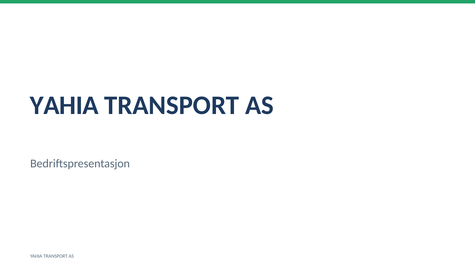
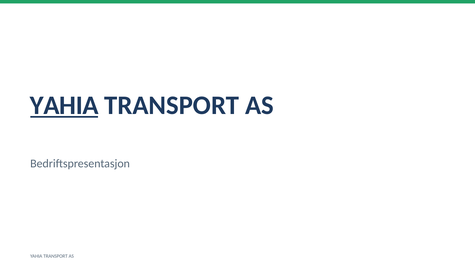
YAHIA at (64, 105) underline: none -> present
